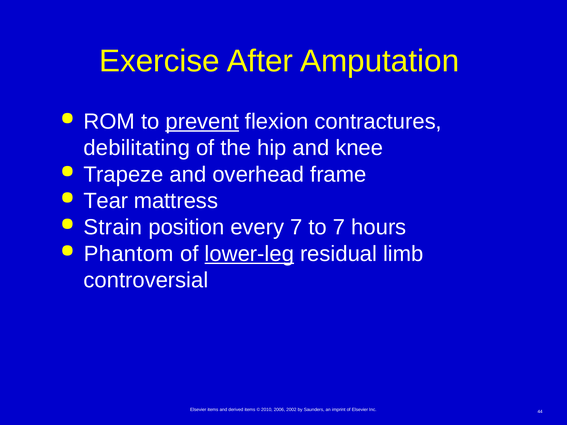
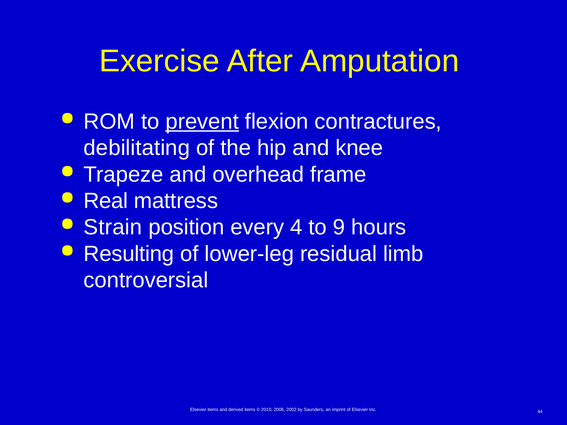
Tear: Tear -> Real
every 7: 7 -> 4
to 7: 7 -> 9
Phantom: Phantom -> Resulting
lower-leg underline: present -> none
